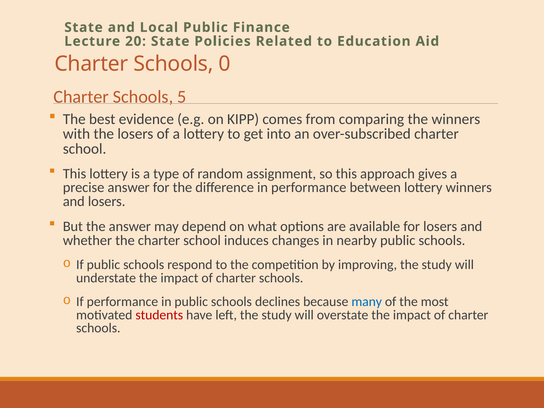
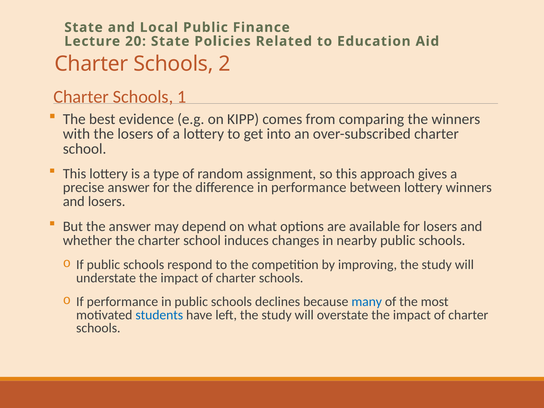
0: 0 -> 2
5: 5 -> 1
students colour: red -> blue
